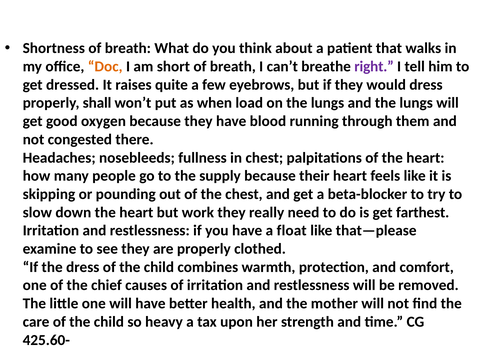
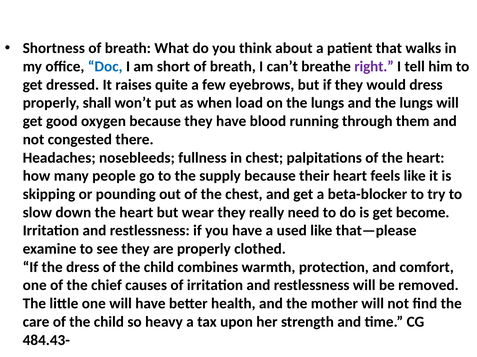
Doc colour: orange -> blue
work: work -> wear
farthest: farthest -> become
float: float -> used
425.60-: 425.60- -> 484.43-
